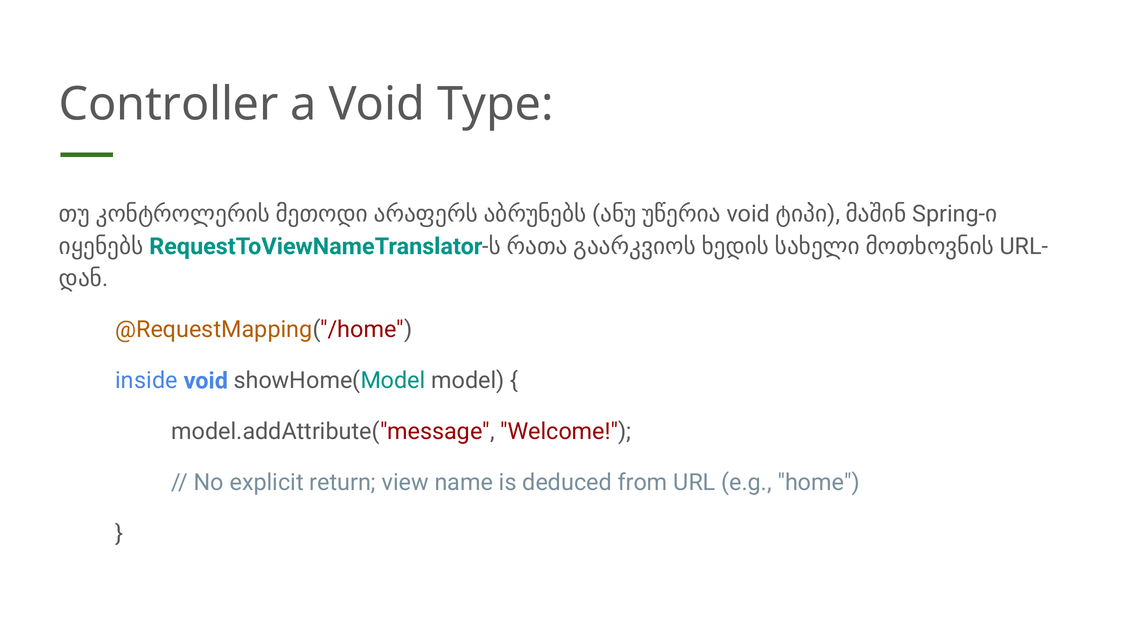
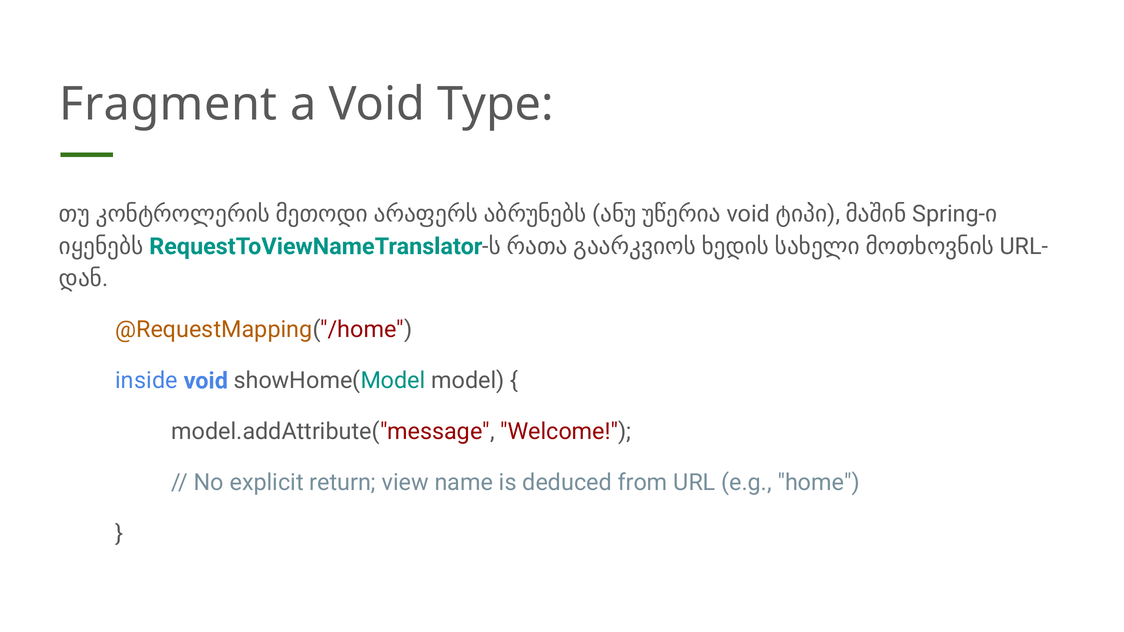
Controller: Controller -> Fragment
